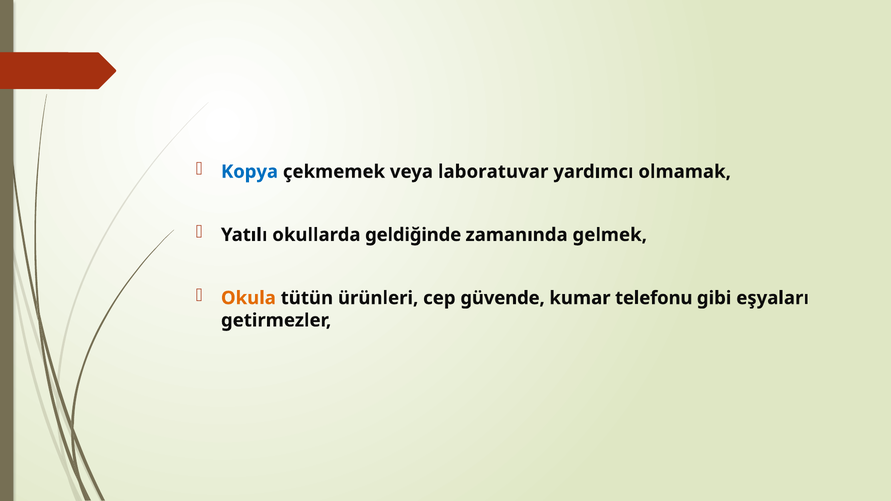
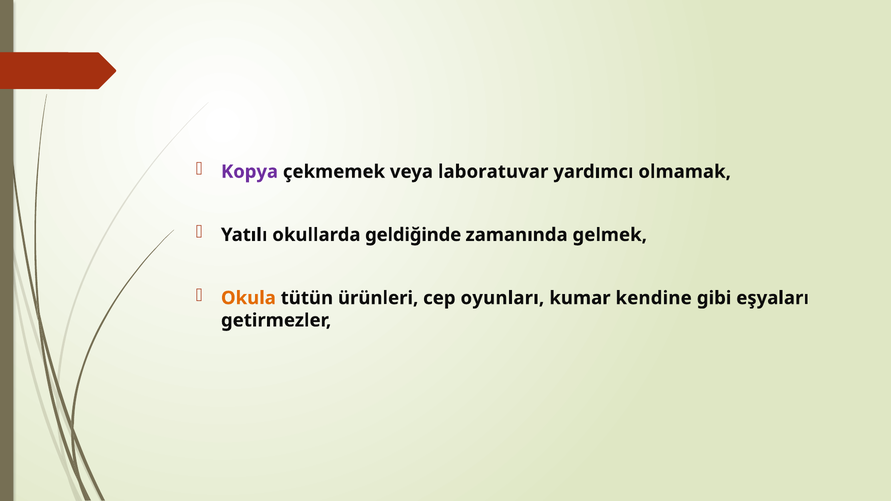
Kopya colour: blue -> purple
güvende: güvende -> oyunları
telefonu: telefonu -> kendine
